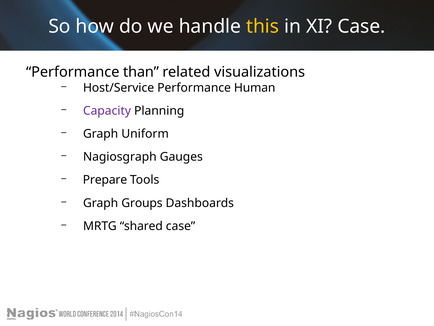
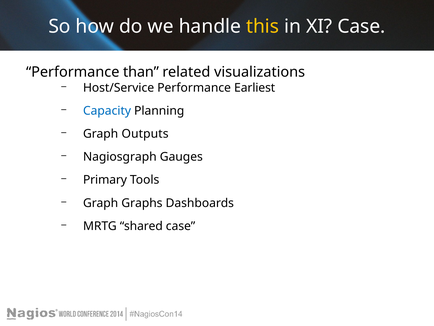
Human: Human -> Earliest
Capacity colour: purple -> blue
Uniform: Uniform -> Outputs
Prepare: Prepare -> Primary
Groups: Groups -> Graphs
